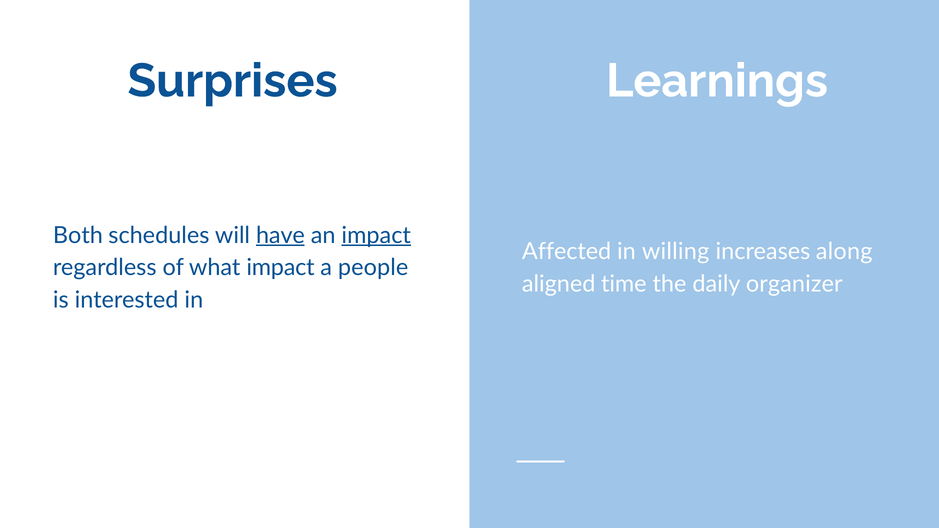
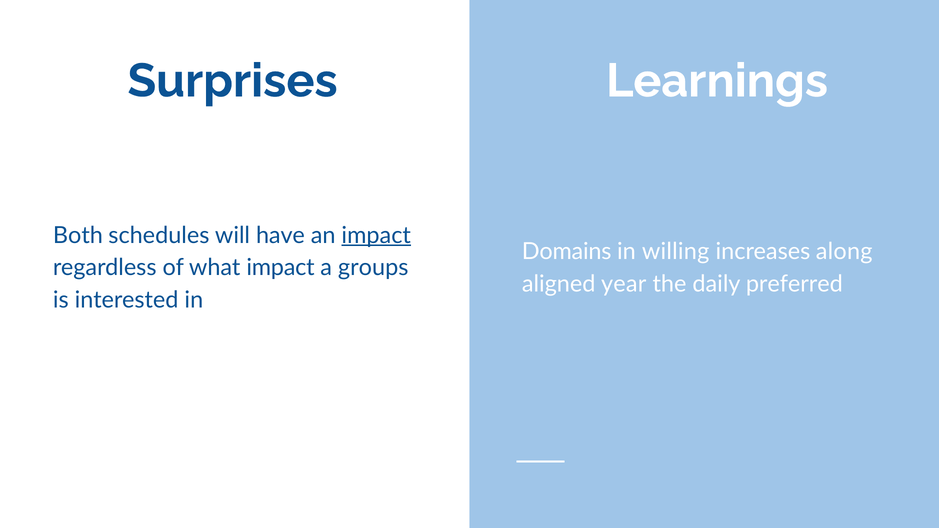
have underline: present -> none
Affected: Affected -> Domains
people: people -> groups
time: time -> year
organizer: organizer -> preferred
